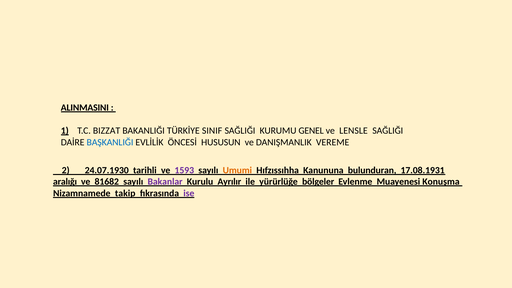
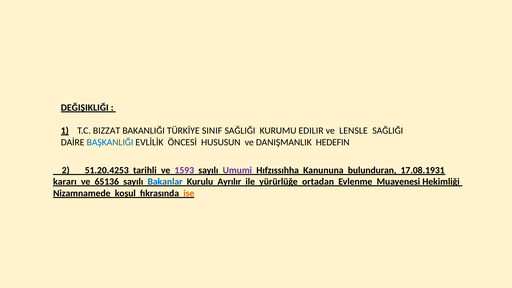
ALINMASINI: ALINMASINI -> DEĞIŞIKLIĞI
GENEL: GENEL -> EDILIR
VEREME: VEREME -> HEDEFIN
24.07.1930: 24.07.1930 -> 51.20.4253
Umumi colour: orange -> purple
aralığı: aralığı -> kararı
81682: 81682 -> 65136
Bakanlar colour: purple -> blue
bölgeler: bölgeler -> ortadan
Konuşma: Konuşma -> Hekimliği
takip: takip -> koşul
ise colour: purple -> orange
